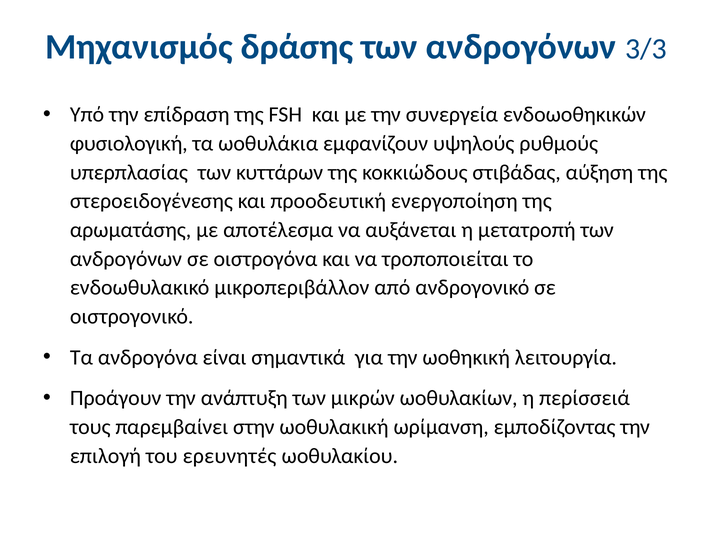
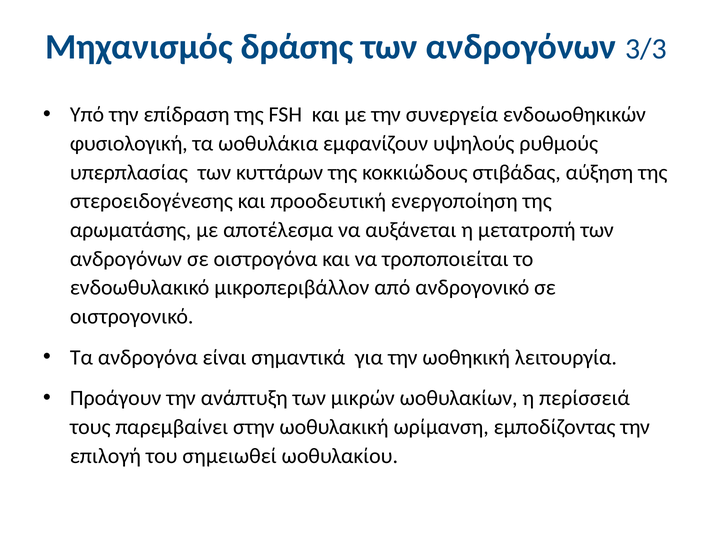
ερευνητές: ερευνητές -> σημειωθεί
